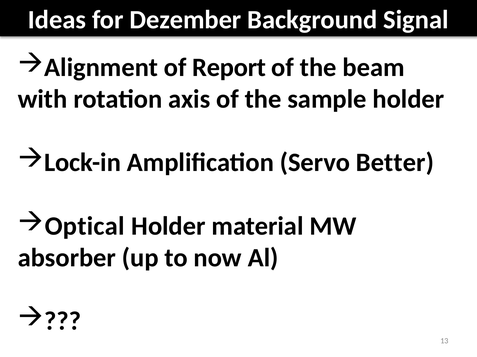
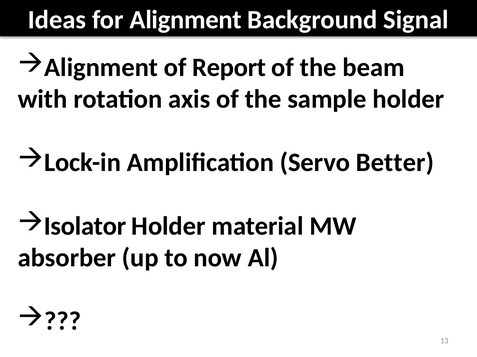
for Dezember: Dezember -> Alignment
Optical: Optical -> Isolator
